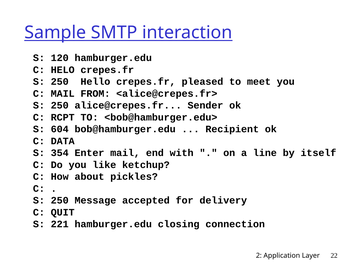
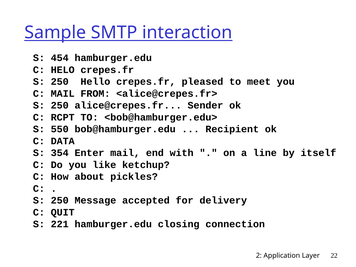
120: 120 -> 454
604: 604 -> 550
